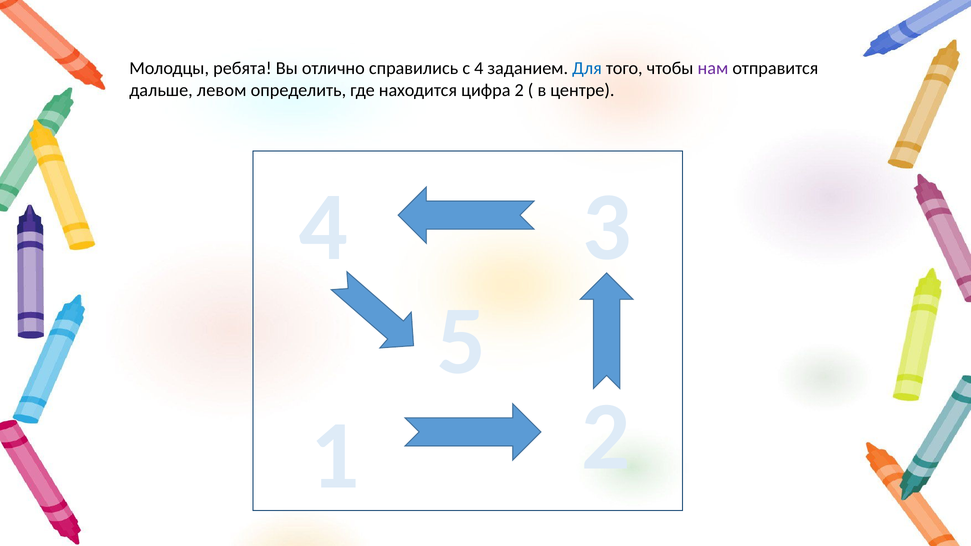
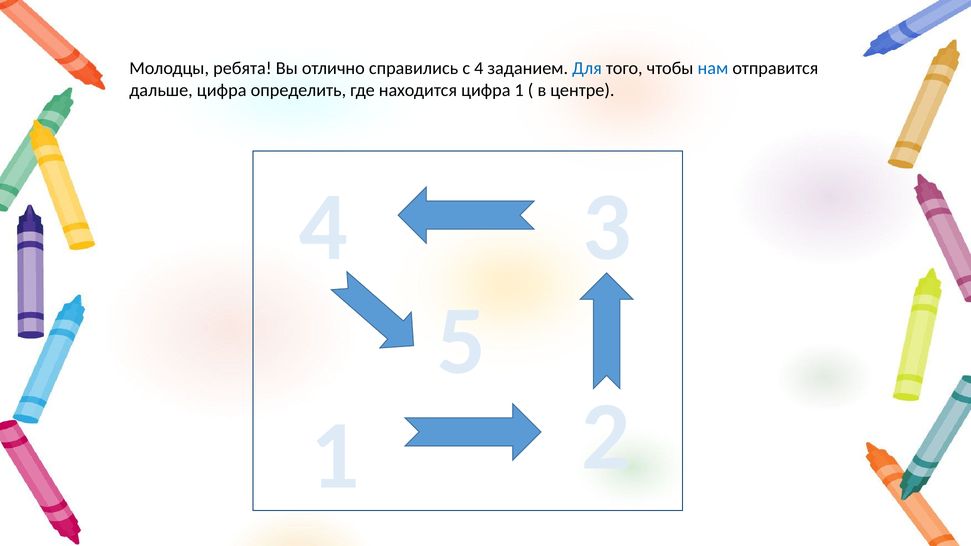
нам colour: purple -> blue
дальше левом: левом -> цифра
цифра 2: 2 -> 1
